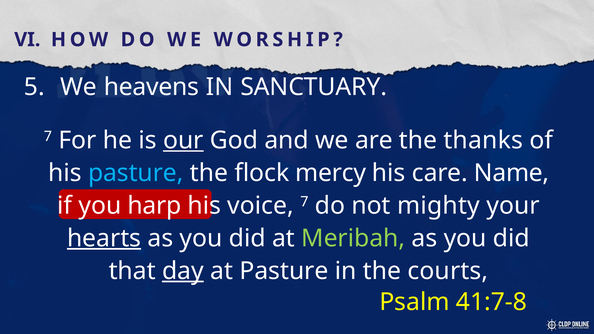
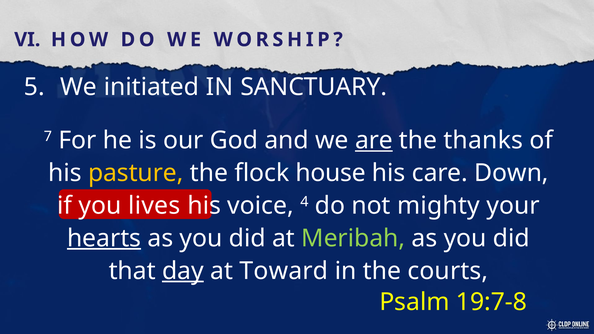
heavens: heavens -> initiated
our underline: present -> none
are underline: none -> present
pasture at (136, 173) colour: light blue -> yellow
mercy: mercy -> house
Name: Name -> Down
harp: harp -> lives
voice 7: 7 -> 4
at Pasture: Pasture -> Toward
41:7-8: 41:7-8 -> 19:7-8
